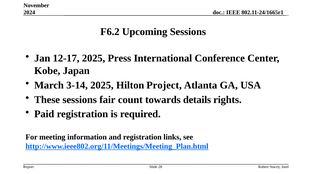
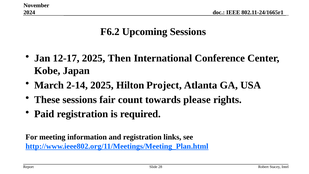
Press: Press -> Then
3-14: 3-14 -> 2-14
details: details -> please
